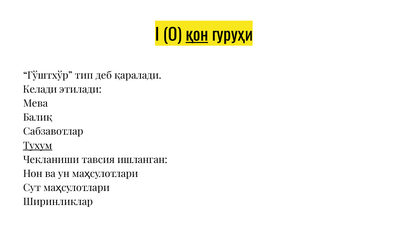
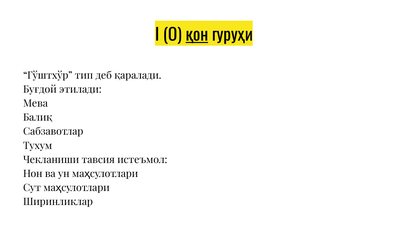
Келади: Келади -> Буғдой
Тухум underline: present -> none
ишланган: ишланган -> истеъмол
